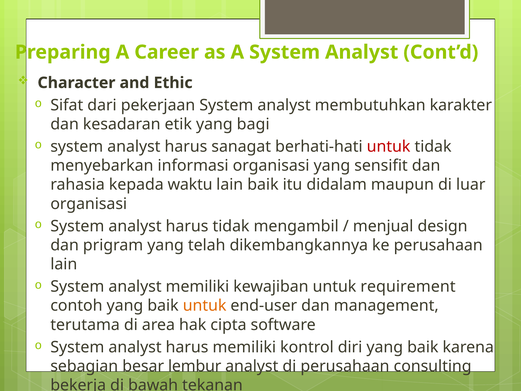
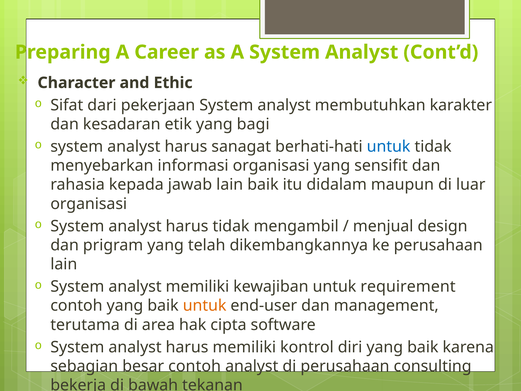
untuk at (389, 146) colour: red -> blue
waktu: waktu -> jawab
besar lembur: lembur -> contoh
